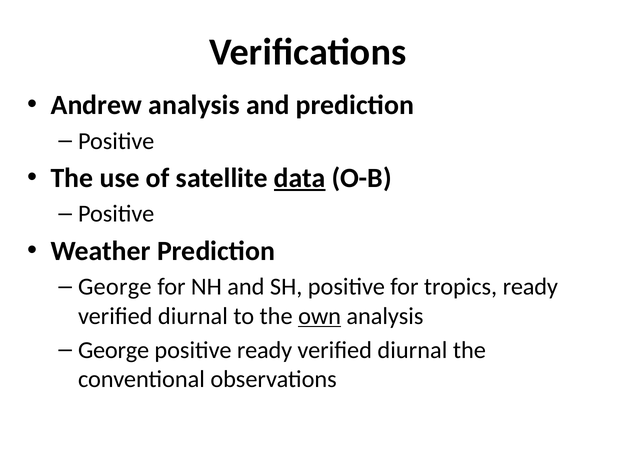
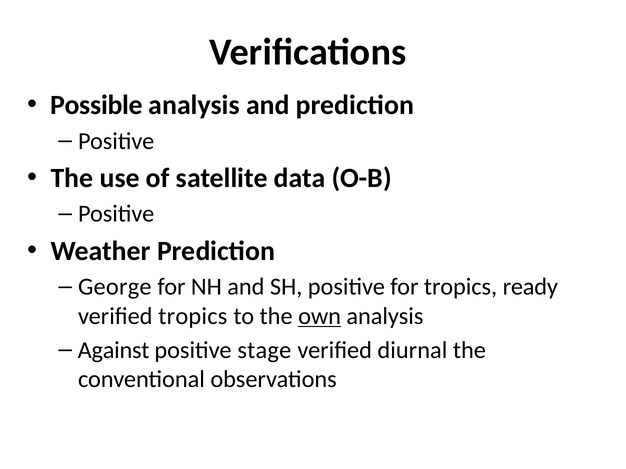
Andrew: Andrew -> Possible
data underline: present -> none
diurnal at (193, 316): diurnal -> tropics
George at (114, 350): George -> Against
positive ready: ready -> stage
